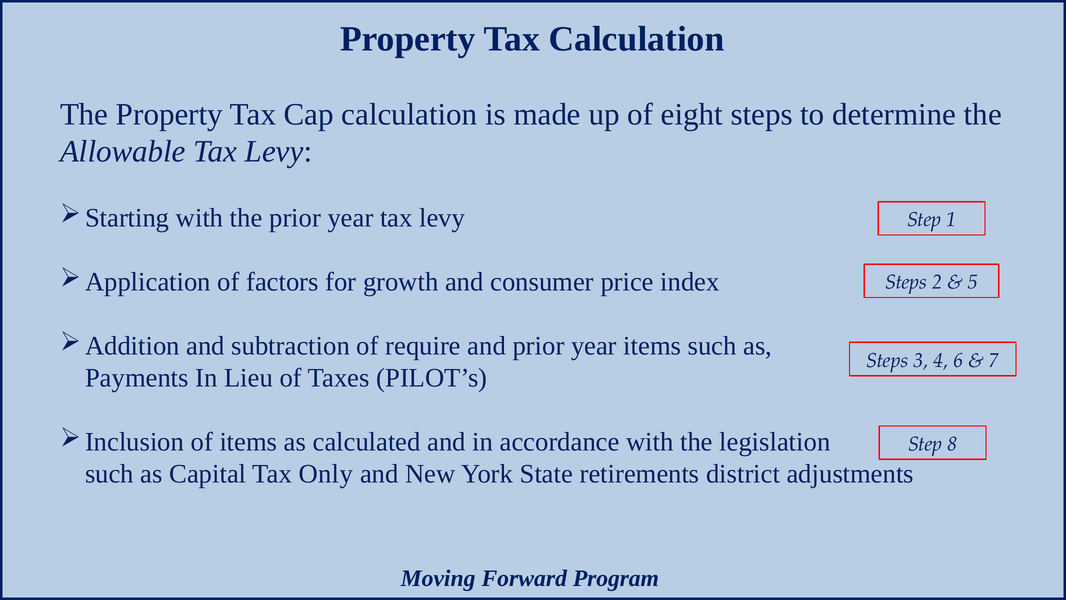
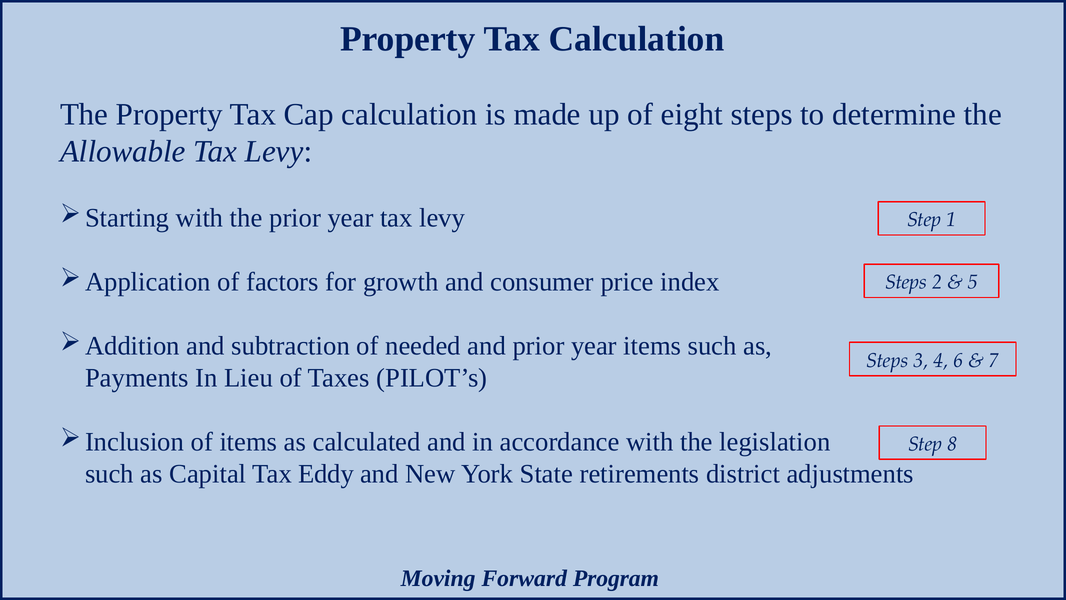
require: require -> needed
Only: Only -> Eddy
